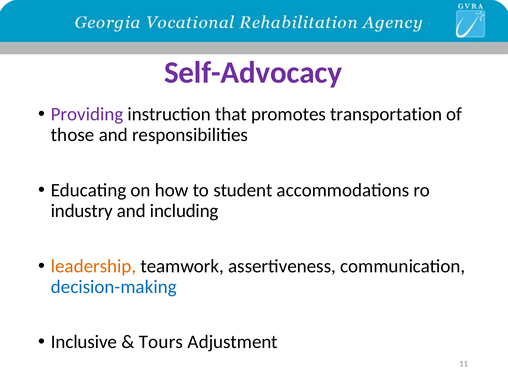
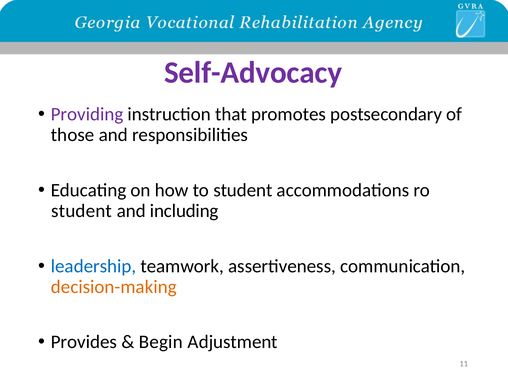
transportation: transportation -> postsecondary
industry at (82, 211): industry -> student
leadership colour: orange -> blue
decision-making colour: blue -> orange
Inclusive: Inclusive -> Provides
Tours: Tours -> Begin
